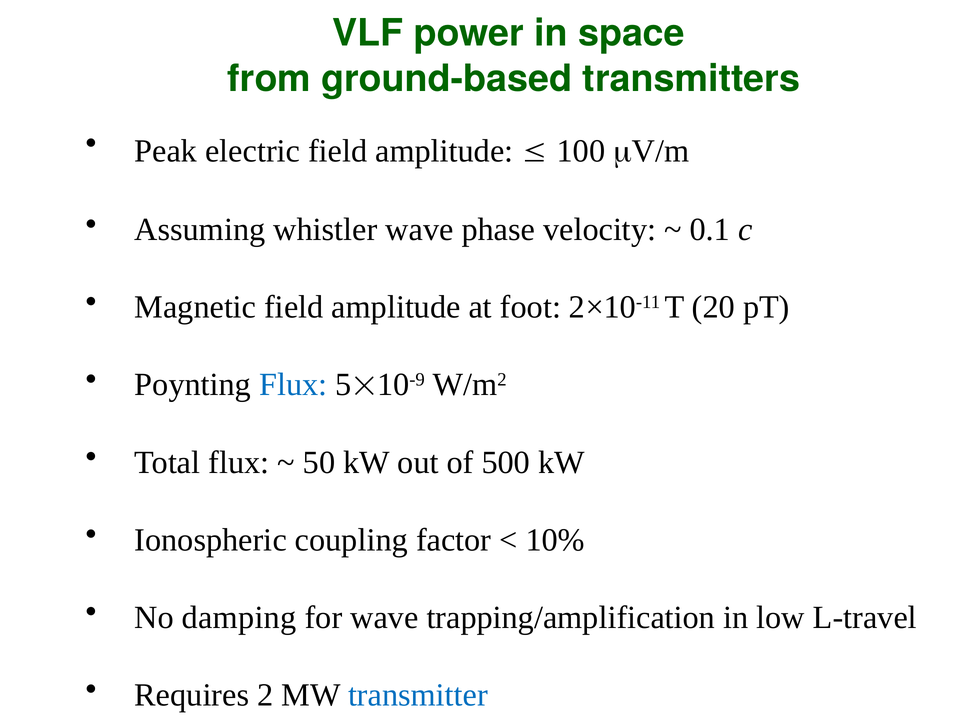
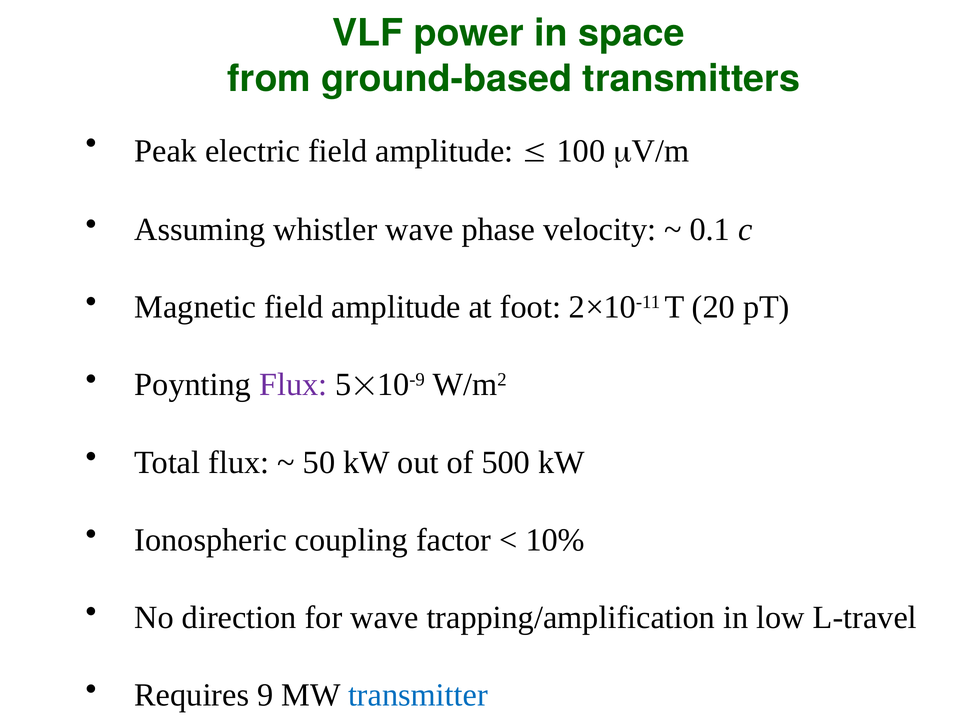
Flux at (293, 385) colour: blue -> purple
damping: damping -> direction
2: 2 -> 9
